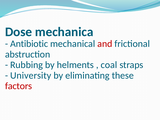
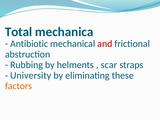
Dose: Dose -> Total
coal: coal -> scar
factors colour: red -> orange
